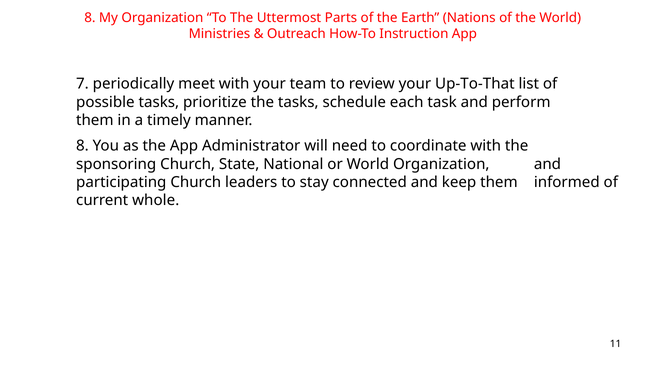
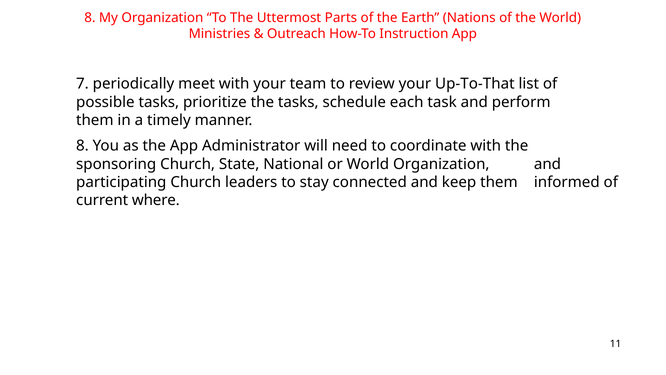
whole: whole -> where
